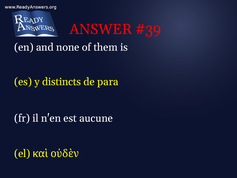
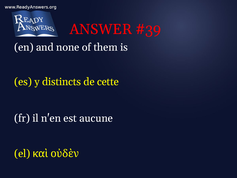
para: para -> cette
